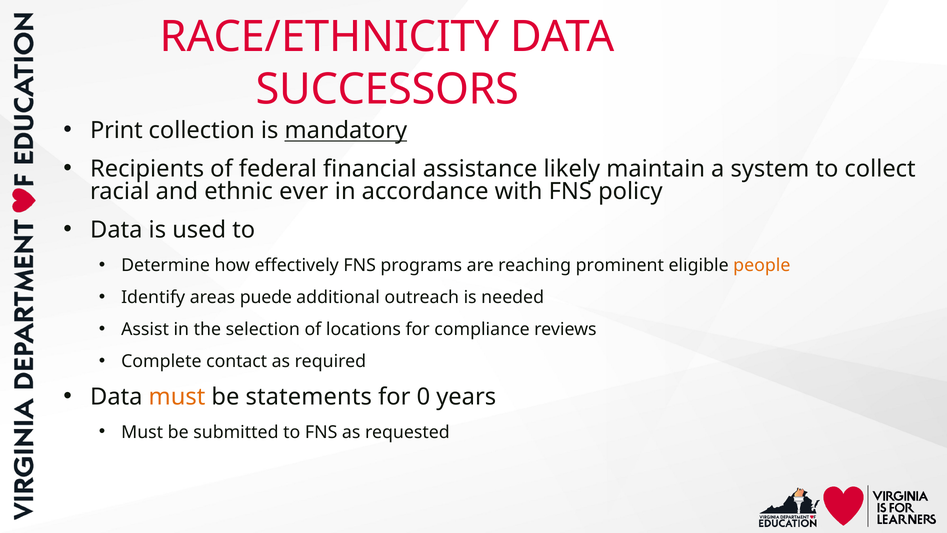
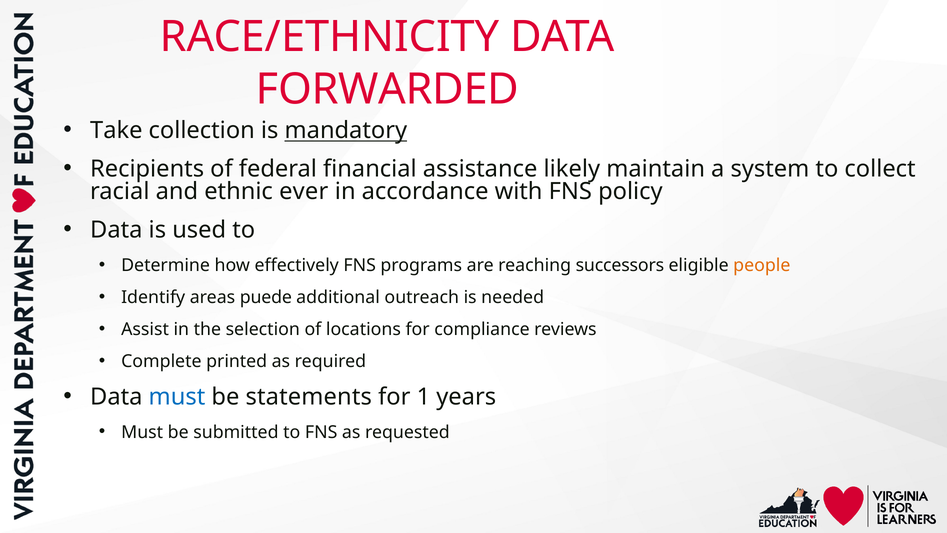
SUCCESSORS: SUCCESSORS -> FORWARDED
Print: Print -> Take
prominent: prominent -> successors
contact: contact -> printed
must at (177, 397) colour: orange -> blue
0: 0 -> 1
